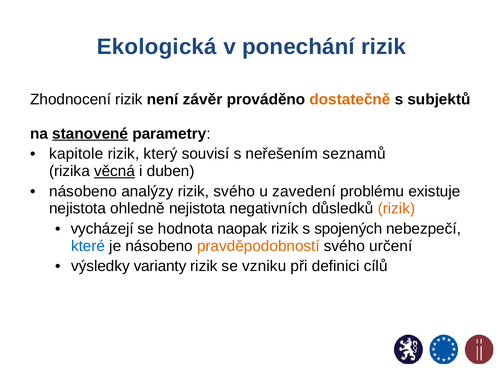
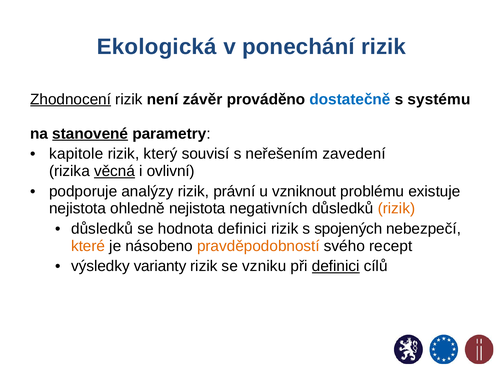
Zhodnocení underline: none -> present
dostatečně colour: orange -> blue
subjektů: subjektů -> systému
seznamů: seznamů -> zavedení
duben: duben -> ovlivní
násobeno at (83, 191): násobeno -> podporuje
rizik svého: svého -> právní
zavedení: zavedení -> vzniknout
vycházejí at (102, 229): vycházejí -> důsledků
hodnota naopak: naopak -> definici
které colour: blue -> orange
určení: určení -> recept
definici at (336, 266) underline: none -> present
